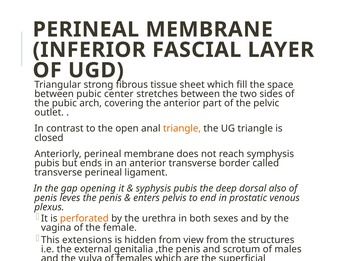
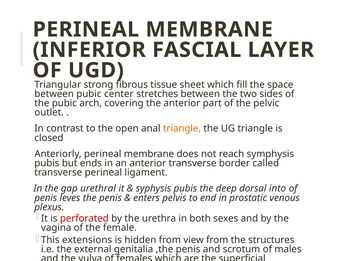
opening: opening -> urethral
also: also -> into
perforated colour: orange -> red
